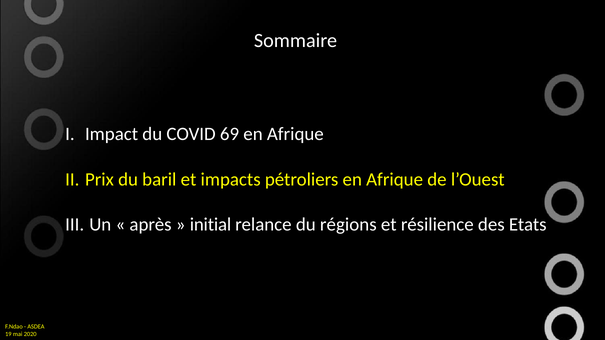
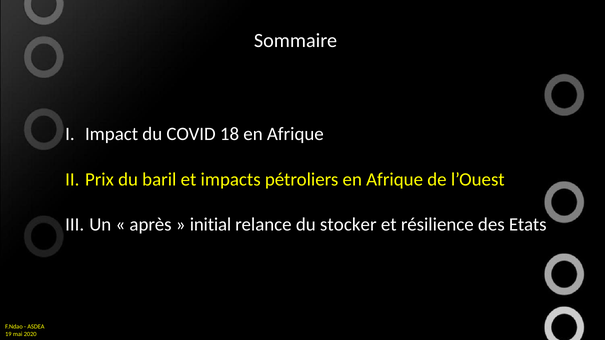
69: 69 -> 18
régions: régions -> stocker
